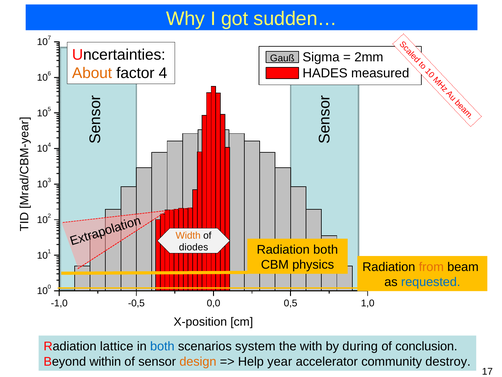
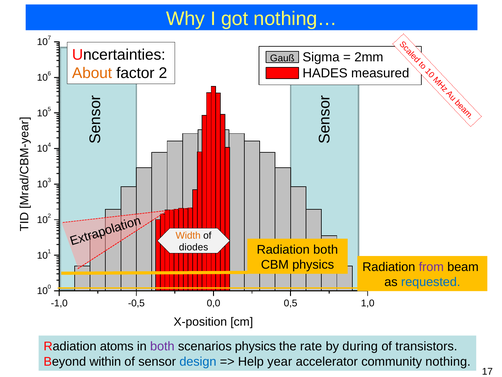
sudden…: sudden… -> nothing…
factor 4: 4 -> 2
from colour: orange -> purple
lattice: lattice -> atoms
both at (162, 346) colour: blue -> purple
scenarios system: system -> physics
with: with -> rate
conclusion: conclusion -> transistors
design colour: orange -> blue
destroy: destroy -> nothing
